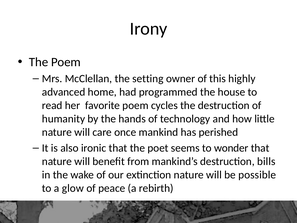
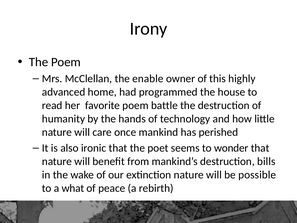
setting: setting -> enable
cycles: cycles -> battle
glow: glow -> what
